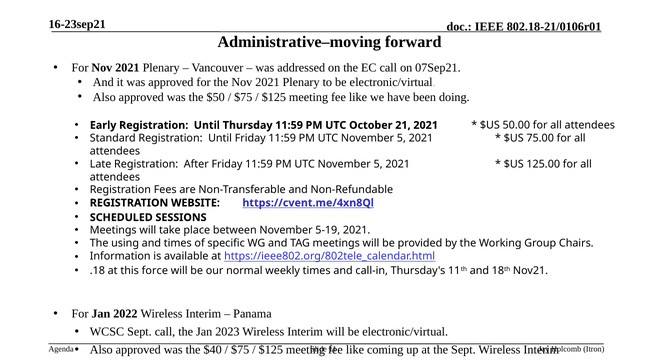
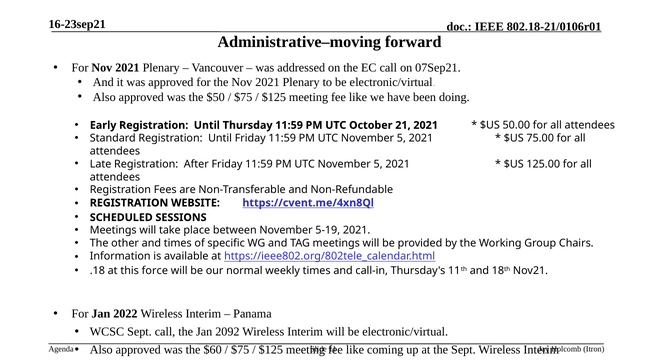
using: using -> other
2023: 2023 -> 2092
$40: $40 -> $60
